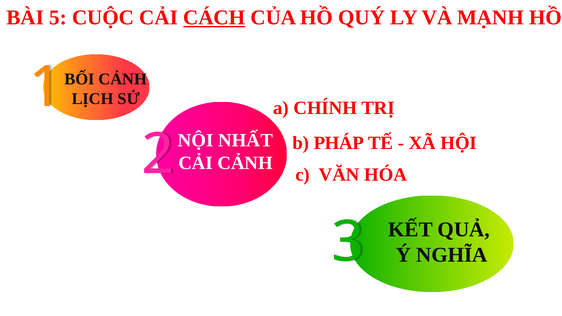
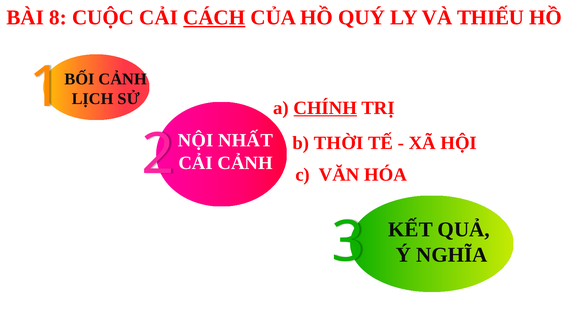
5: 5 -> 8
MẠNH: MẠNH -> THIẾU
CHÍNH underline: none -> present
PHÁP: PHÁP -> THỜI
